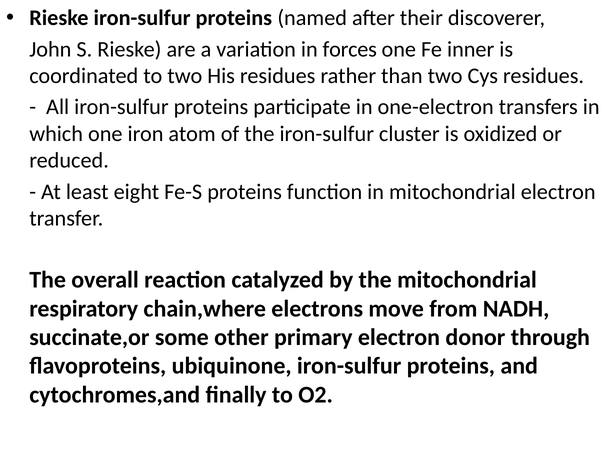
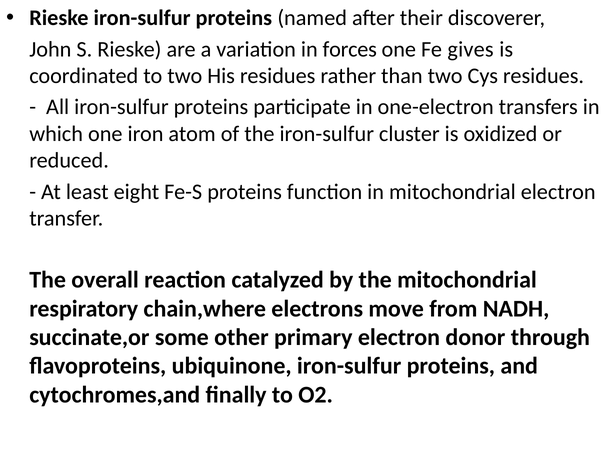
inner: inner -> gives
